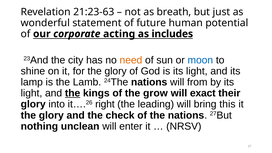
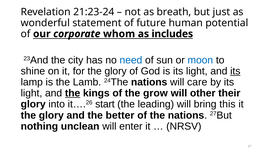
21:23-63: 21:23-63 -> 21:23-24
acting: acting -> whom
need colour: orange -> blue
its at (235, 71) underline: none -> present
from: from -> care
exact: exact -> other
right: right -> start
check: check -> better
